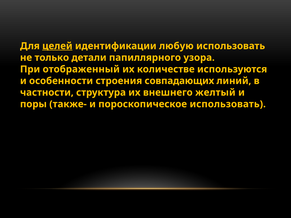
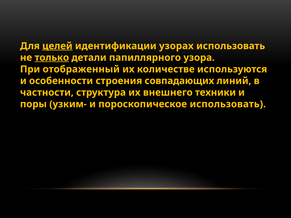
любую: любую -> узорах
только underline: none -> present
желтый: желтый -> техники
также-: также- -> узким-
